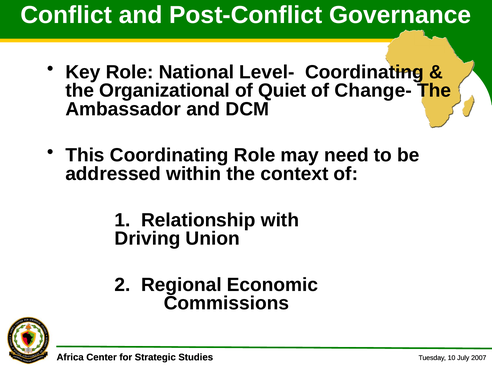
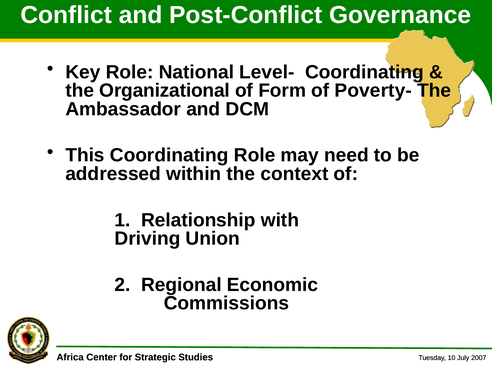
Quiet: Quiet -> Form
Change-: Change- -> Poverty-
